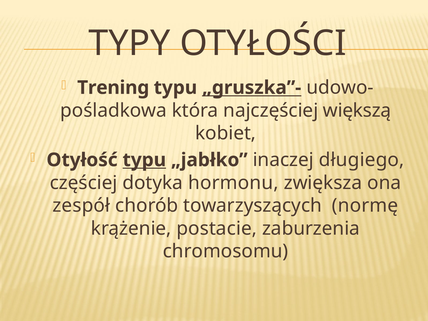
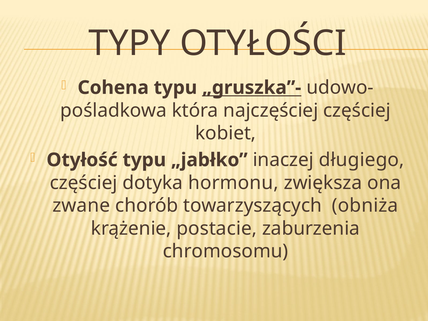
Trening: Trening -> Cohena
najczęściej większą: większą -> częściej
typu at (144, 160) underline: present -> none
zespół: zespół -> zwane
normę: normę -> obniża
